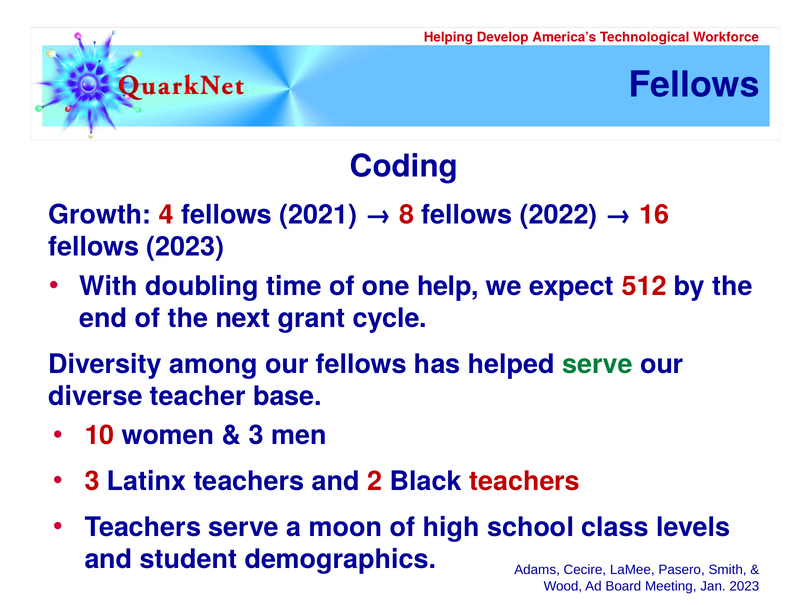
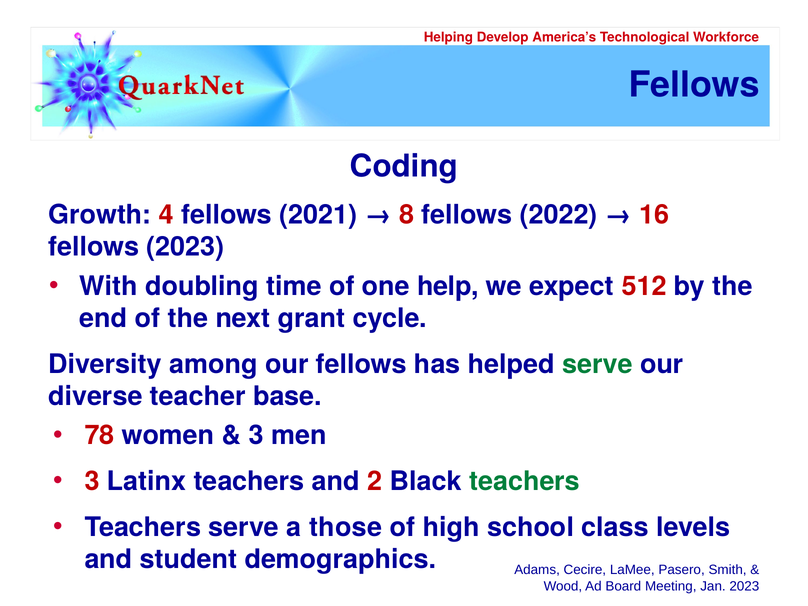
10: 10 -> 78
teachers at (525, 481) colour: red -> green
moon: moon -> those
